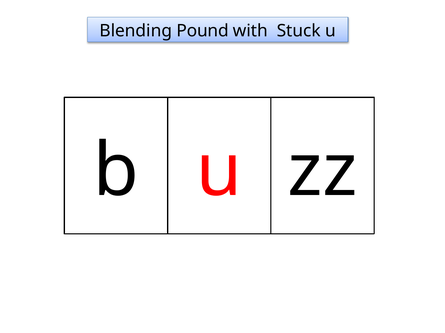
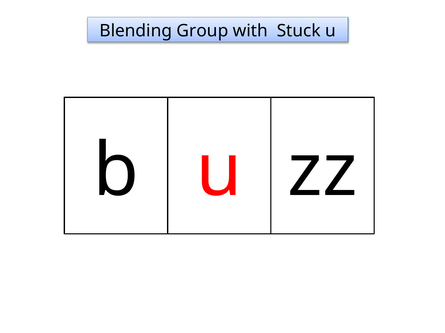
Pound: Pound -> Group
